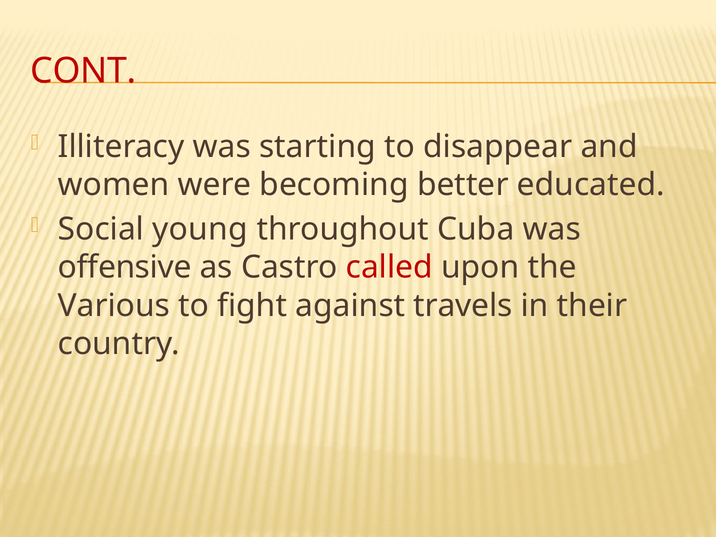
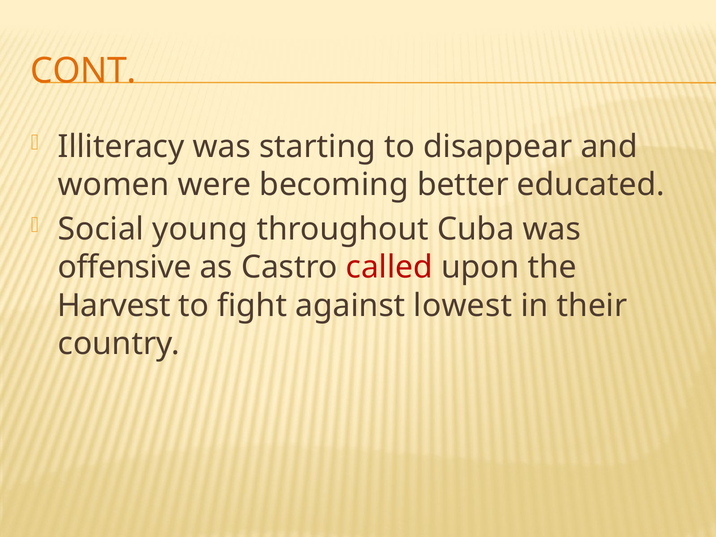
CONT colour: red -> orange
Various: Various -> Harvest
travels: travels -> lowest
